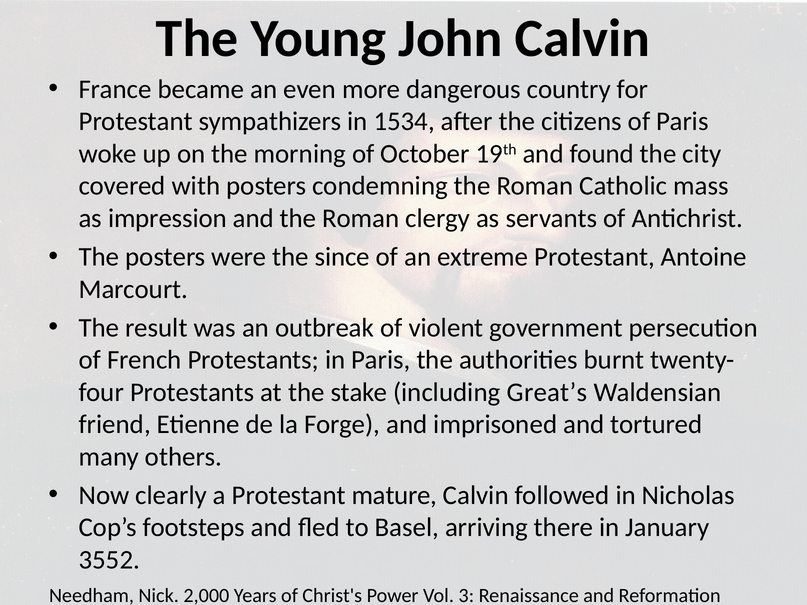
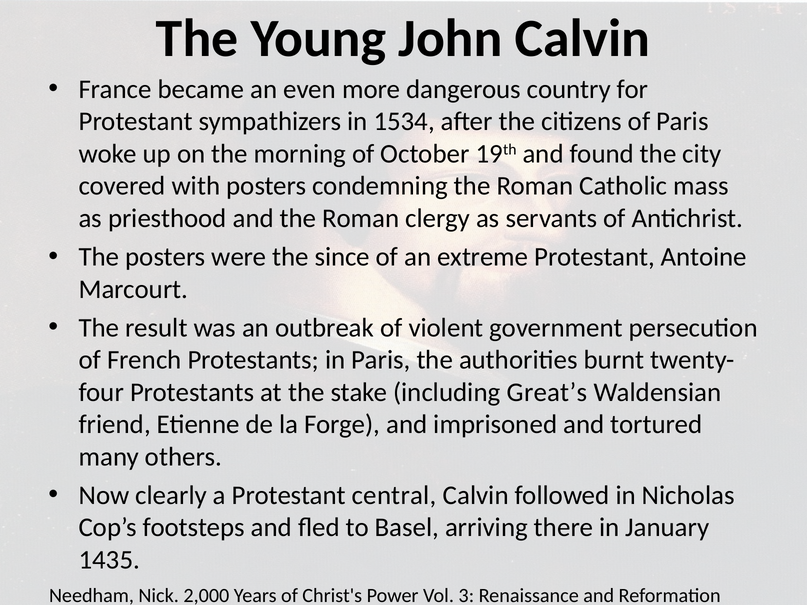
impression: impression -> priesthood
mature: mature -> central
3552: 3552 -> 1435
